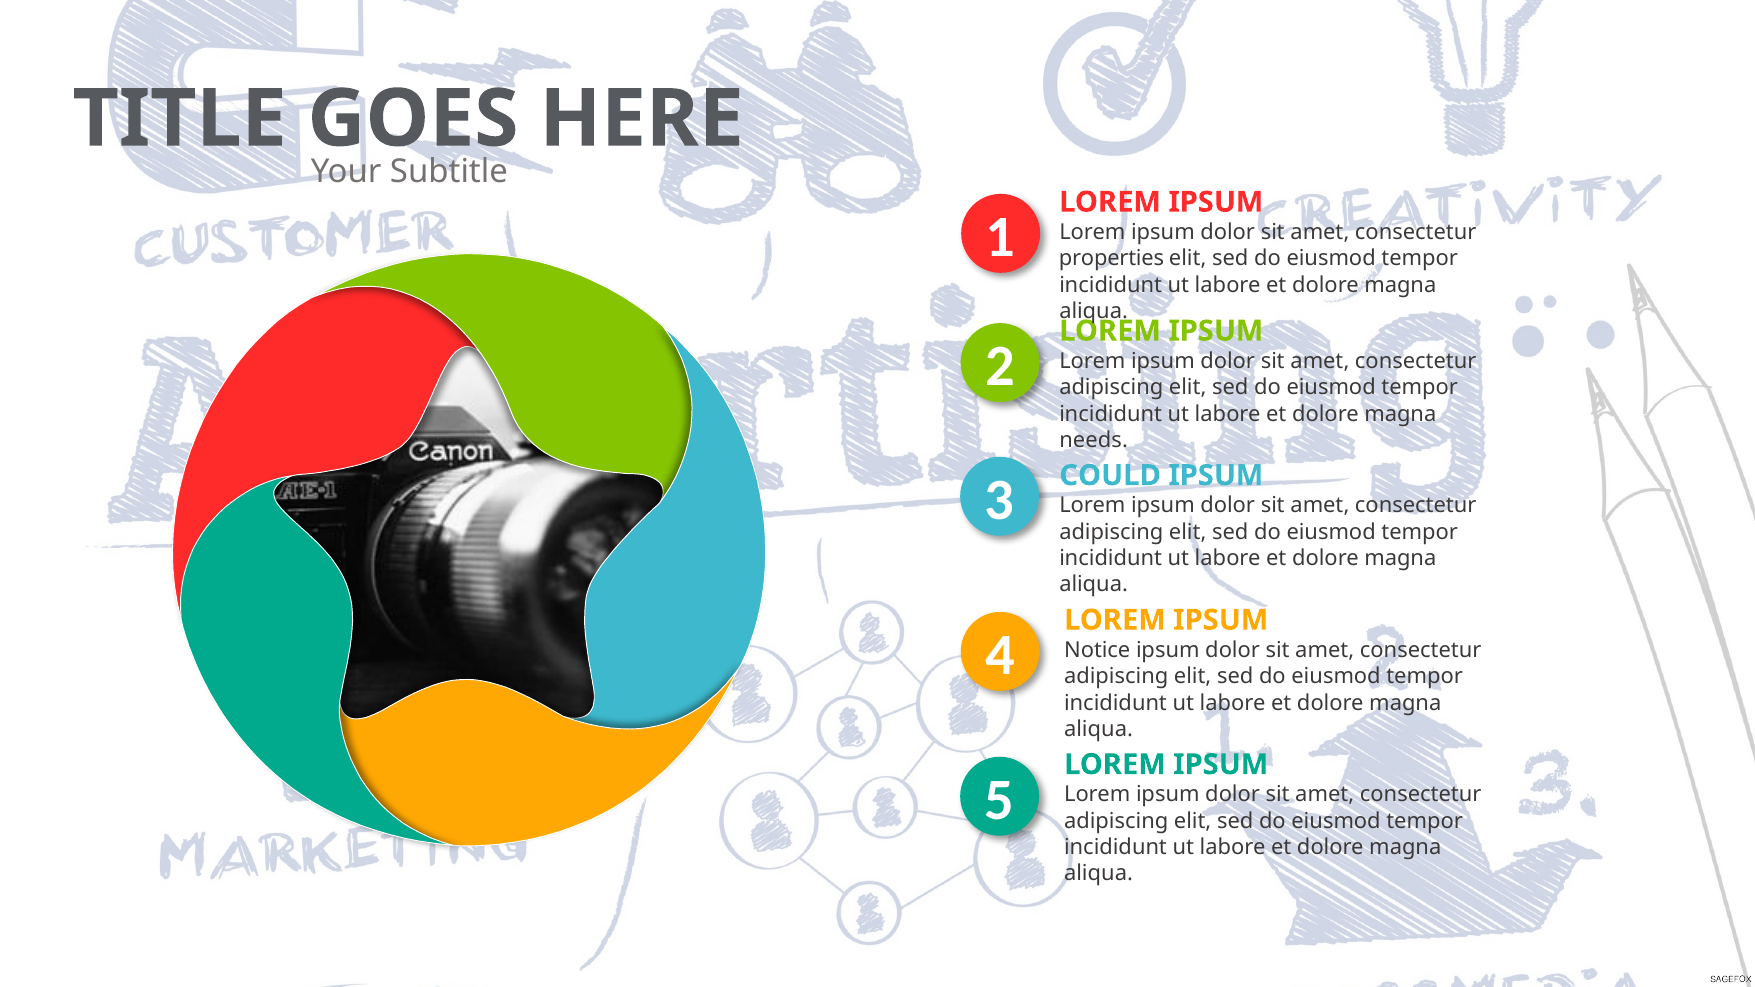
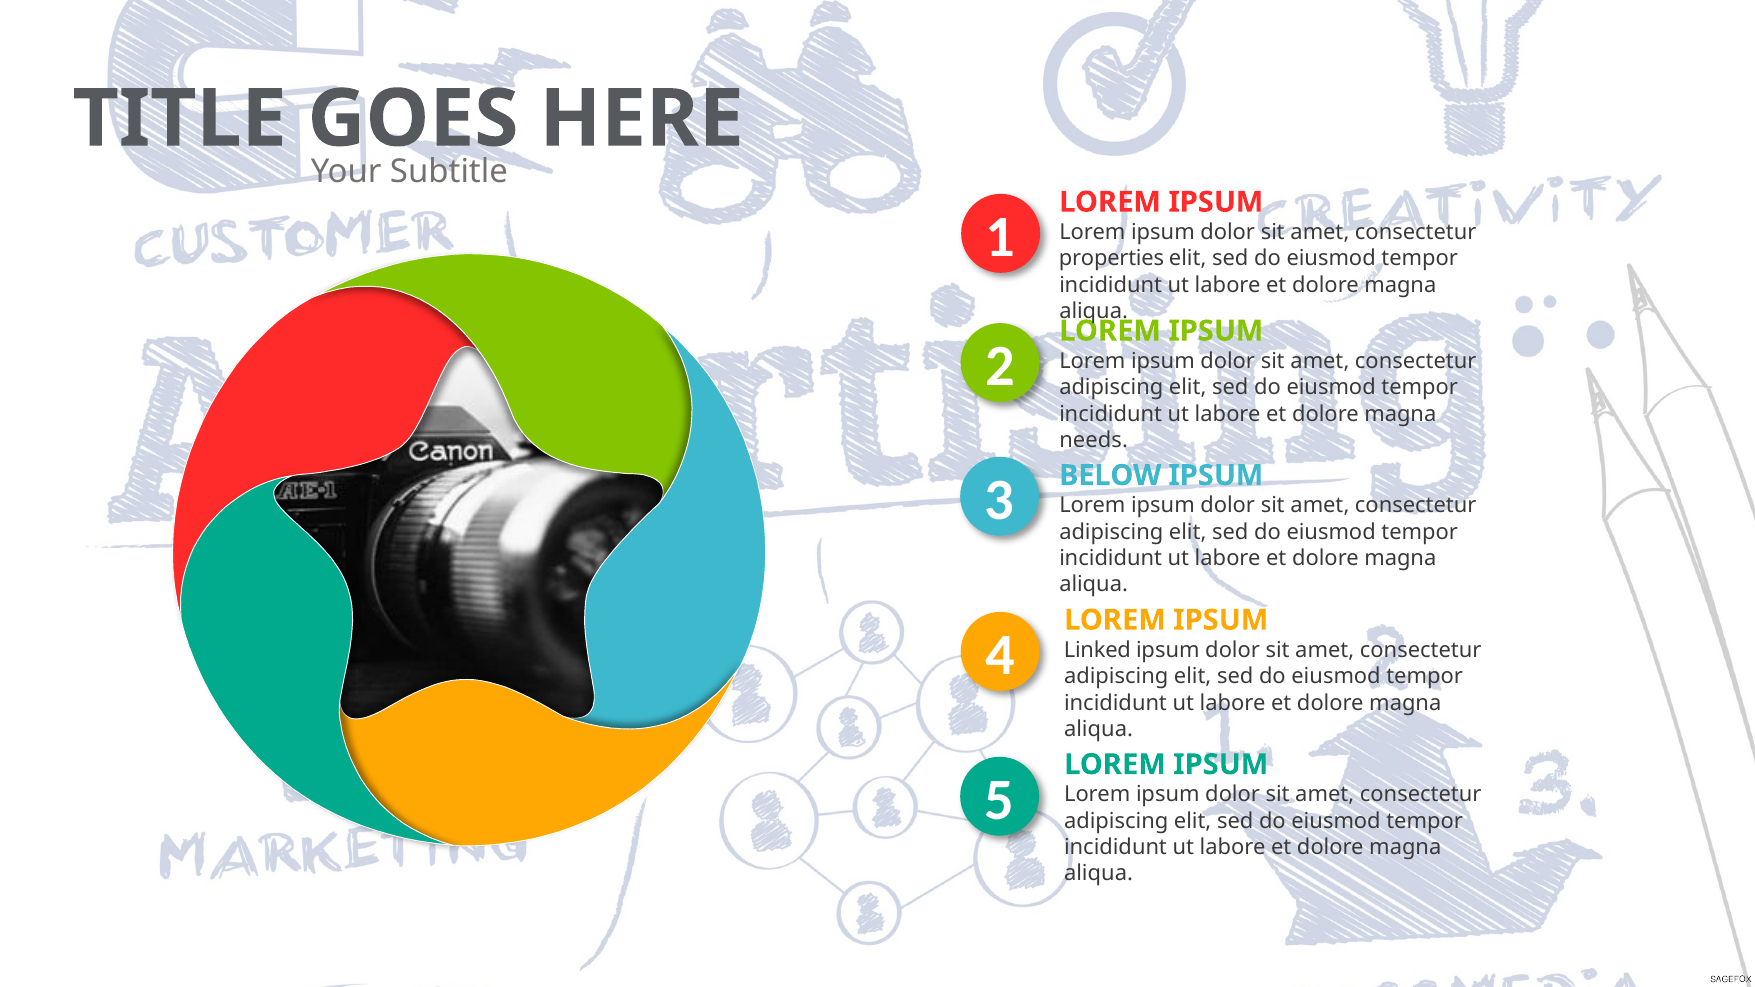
COULD: COULD -> BELOW
Notice: Notice -> Linked
